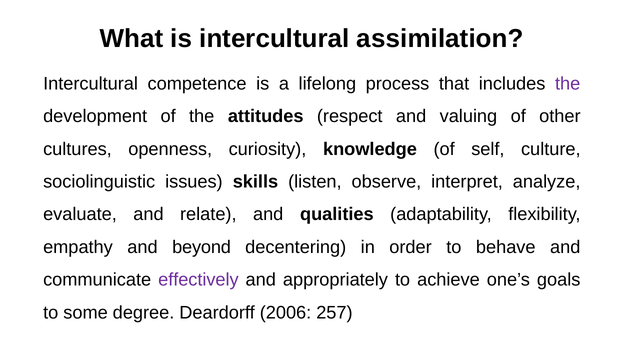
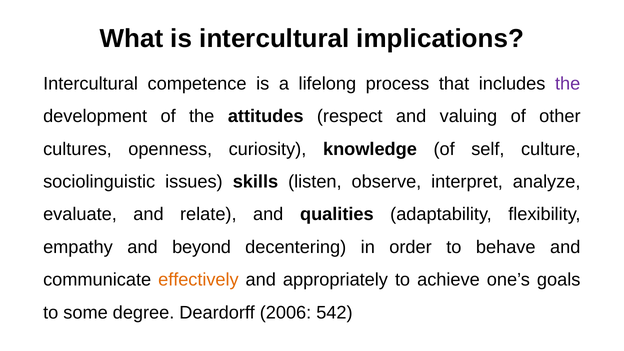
assimilation: assimilation -> implications
effectively colour: purple -> orange
257: 257 -> 542
